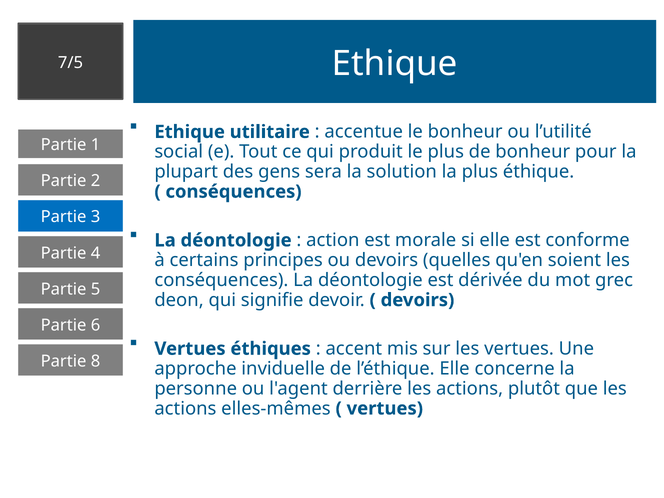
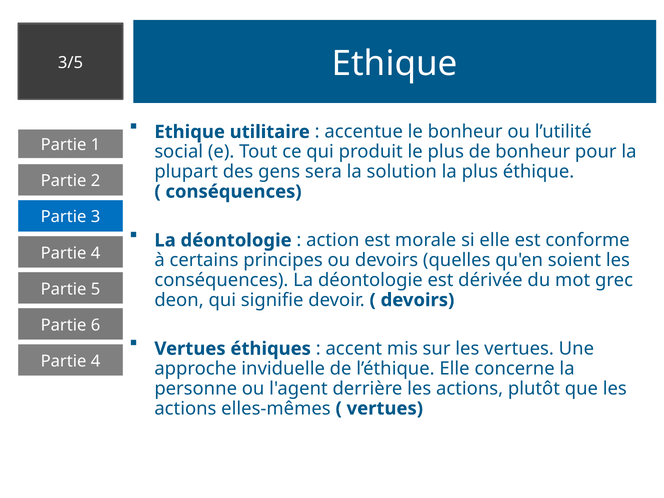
7/5: 7/5 -> 3/5
8 at (96, 361): 8 -> 4
